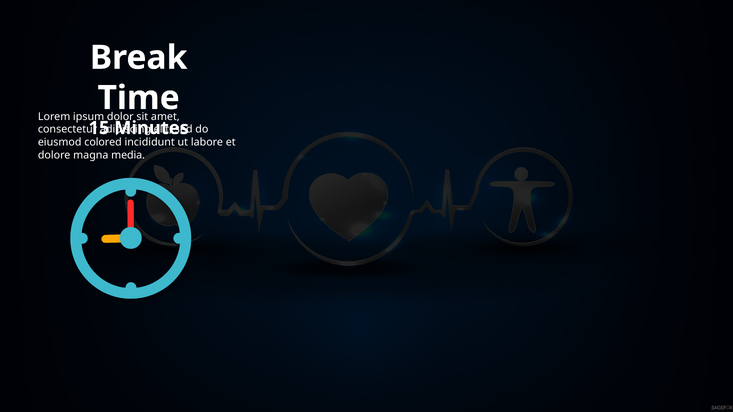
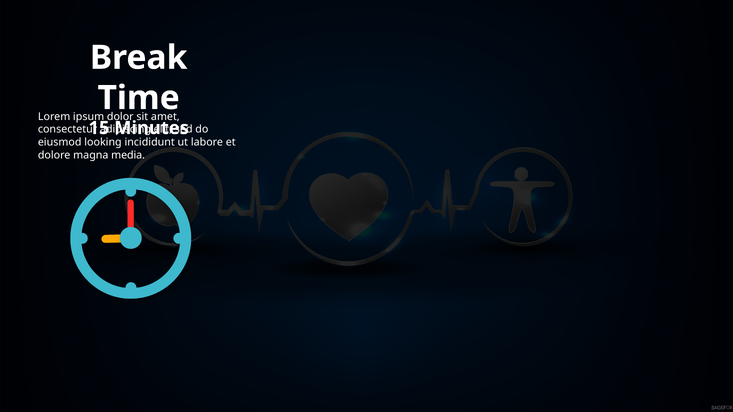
colored: colored -> looking
